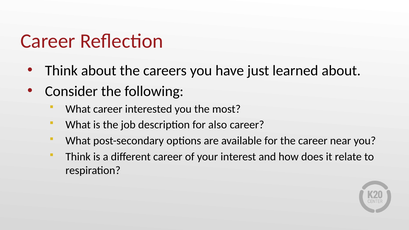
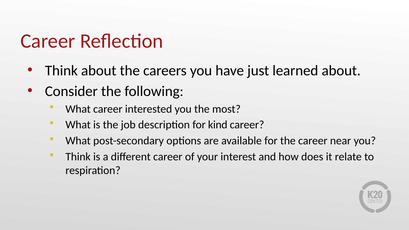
also: also -> kind
